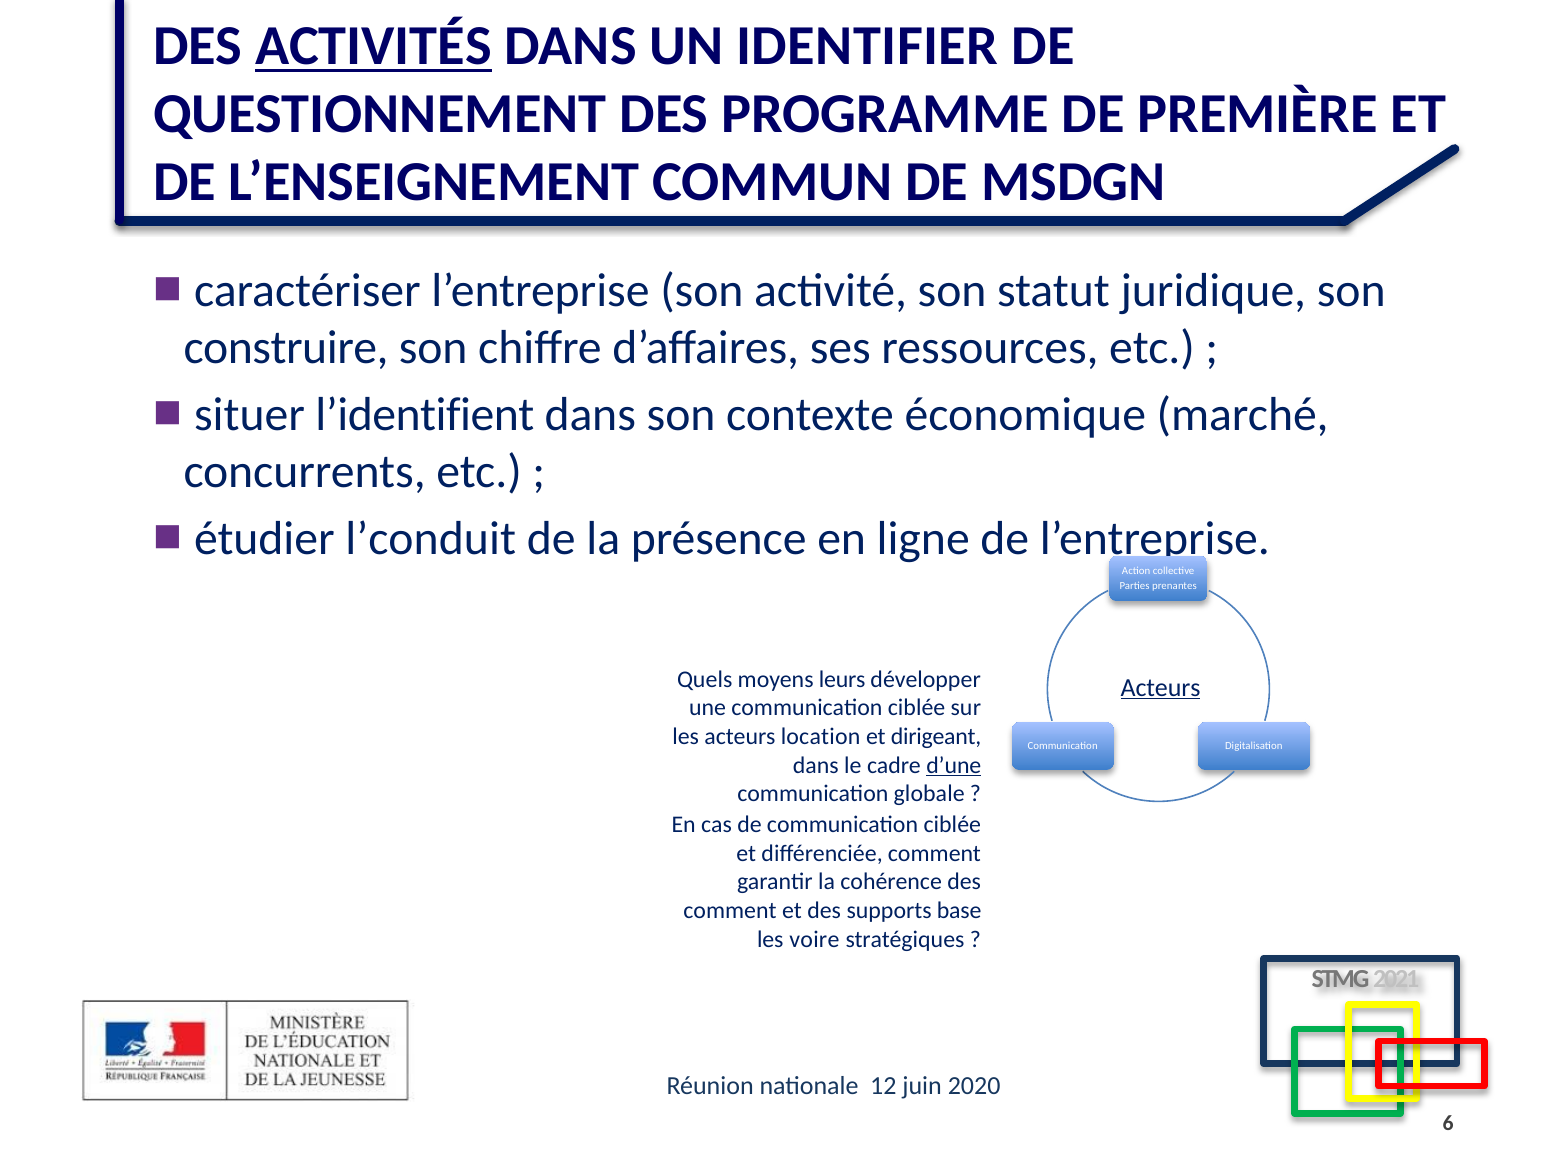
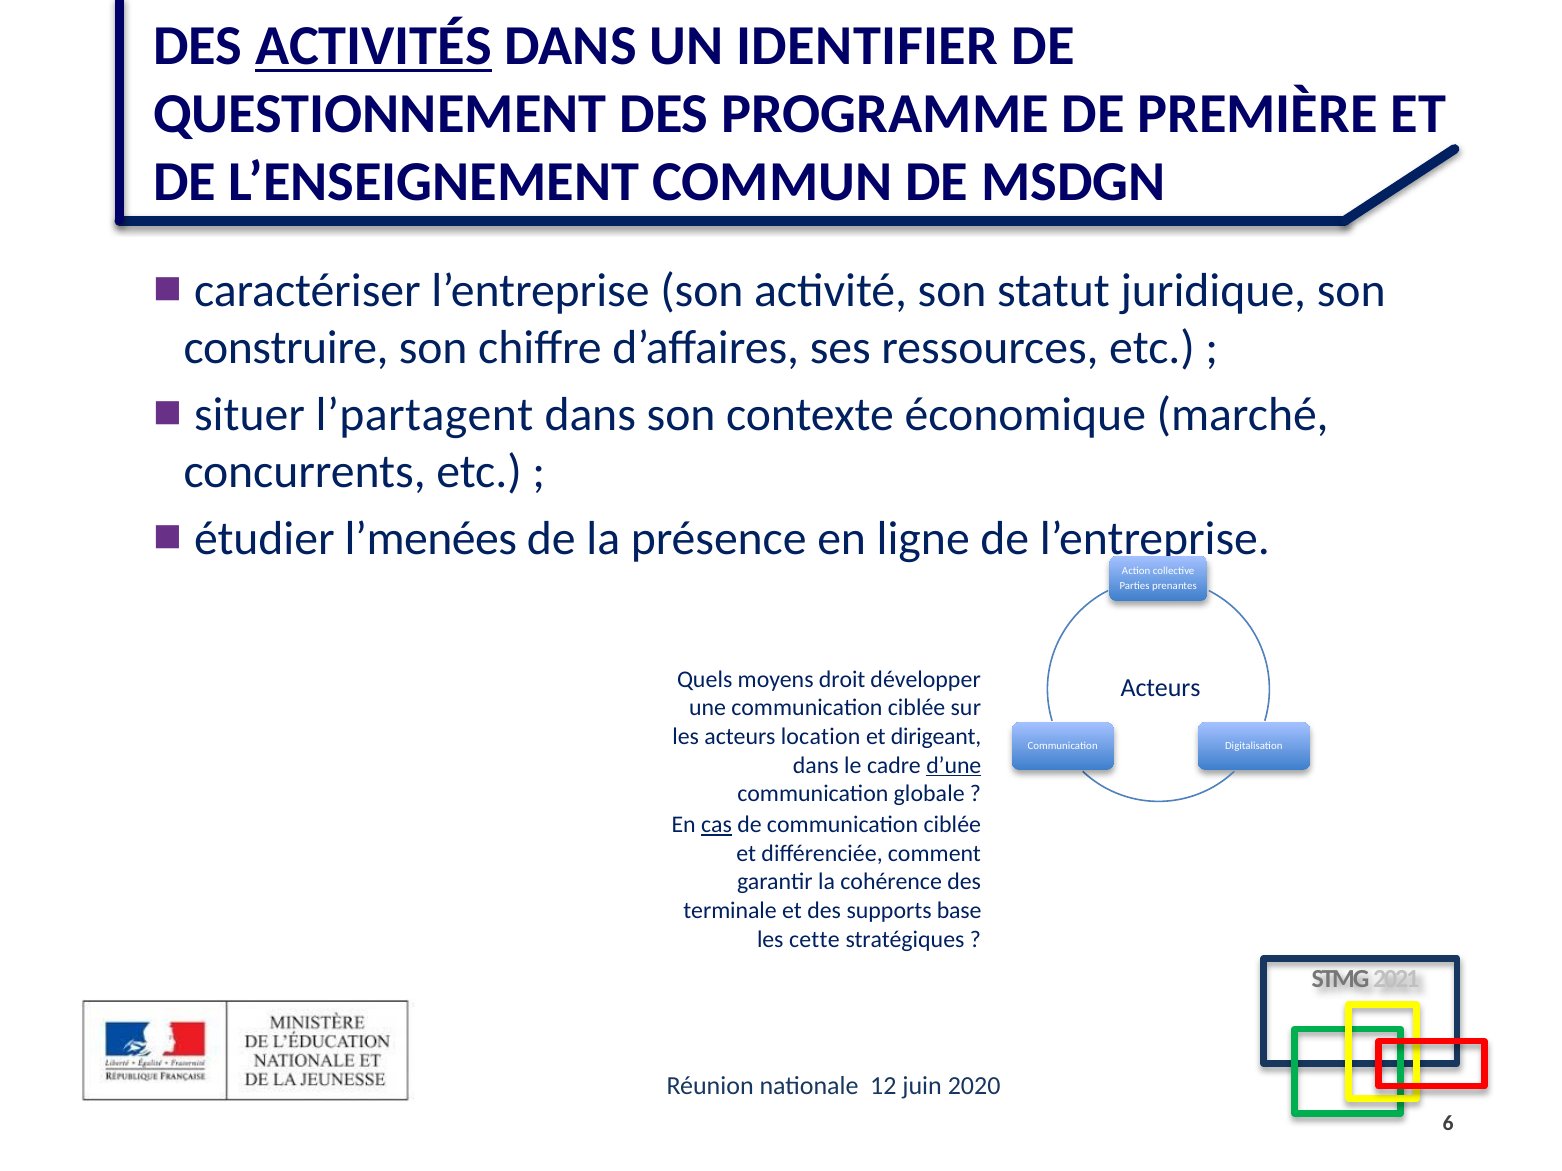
l’identifient: l’identifient -> l’partagent
l’conduit: l’conduit -> l’menées
leurs: leurs -> droit
Acteurs at (1161, 688) underline: present -> none
cas underline: none -> present
comment at (730, 911): comment -> terminale
voire: voire -> cette
